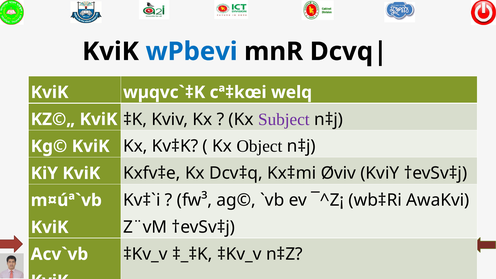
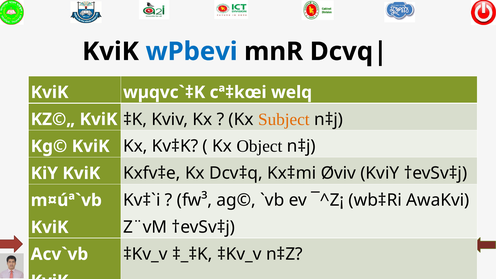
Subject colour: purple -> orange
